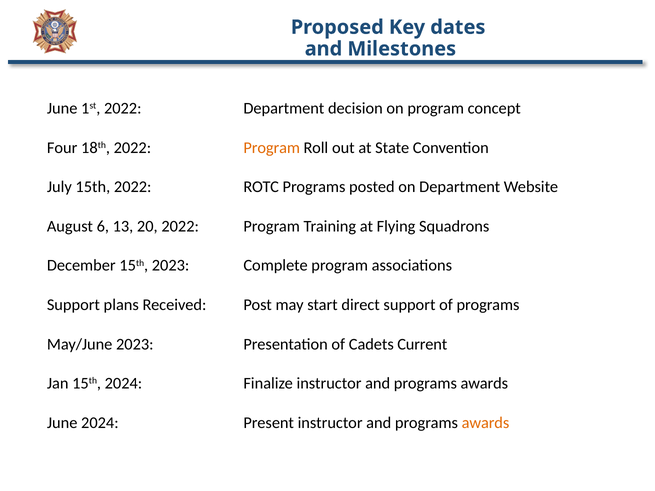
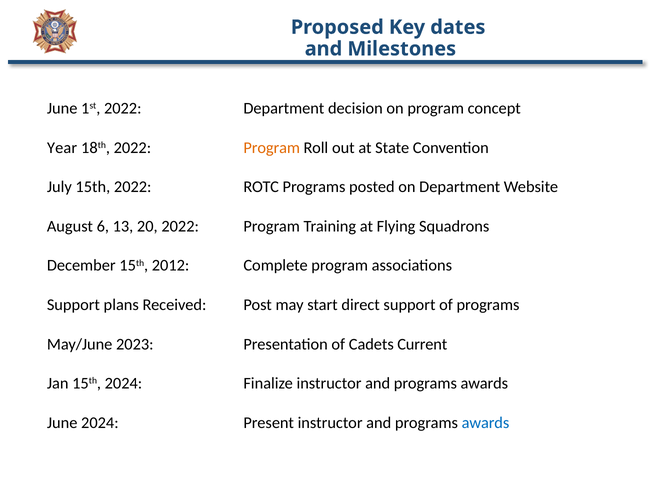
Four: Four -> Year
15th 2023: 2023 -> 2012
awards at (485, 423) colour: orange -> blue
